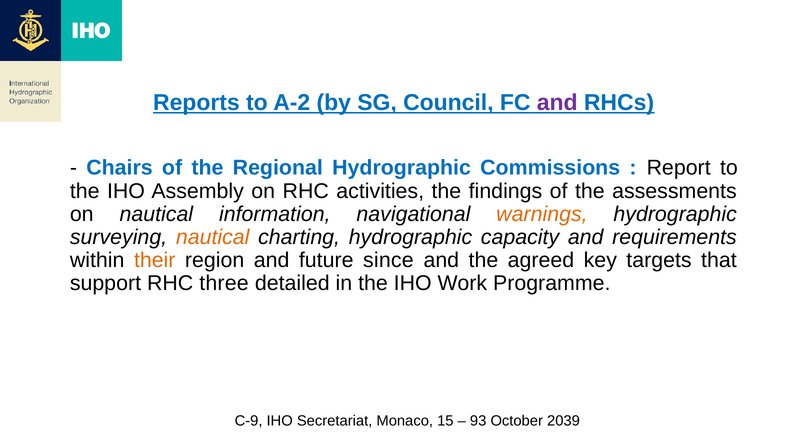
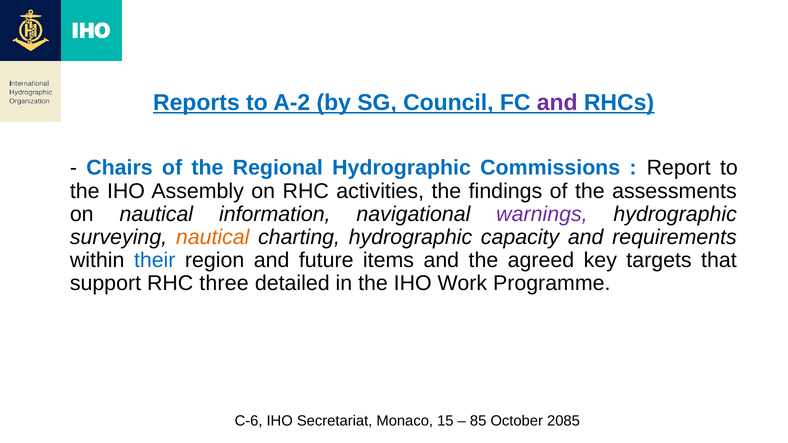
warnings colour: orange -> purple
their colour: orange -> blue
since: since -> items
C-9: C-9 -> C-6
93: 93 -> 85
2039: 2039 -> 2085
